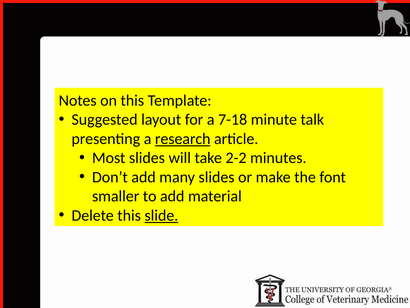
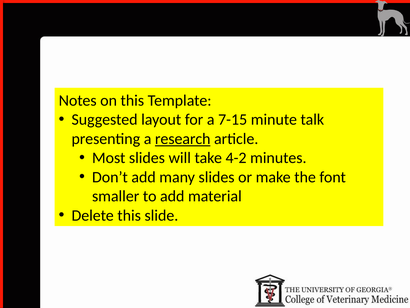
7-18: 7-18 -> 7-15
2-2: 2-2 -> 4-2
slide underline: present -> none
